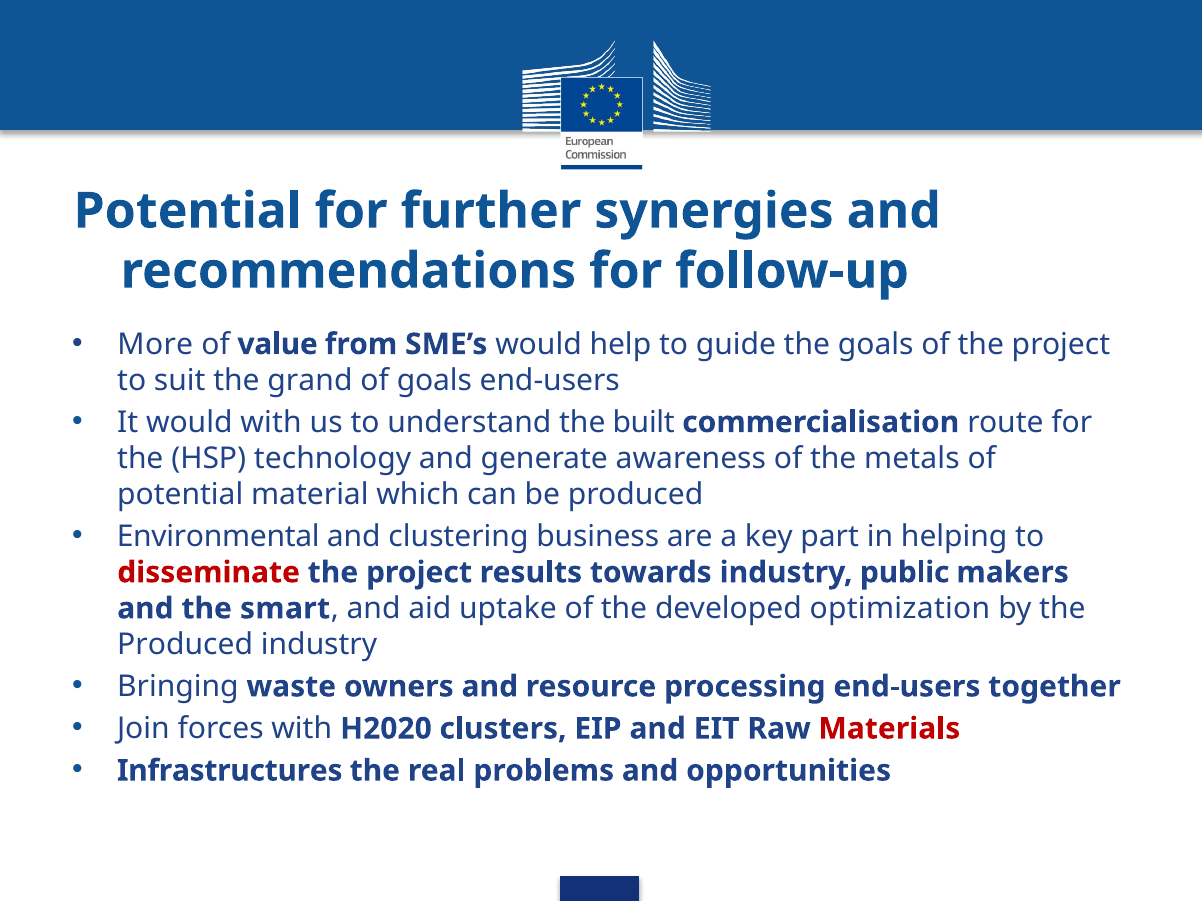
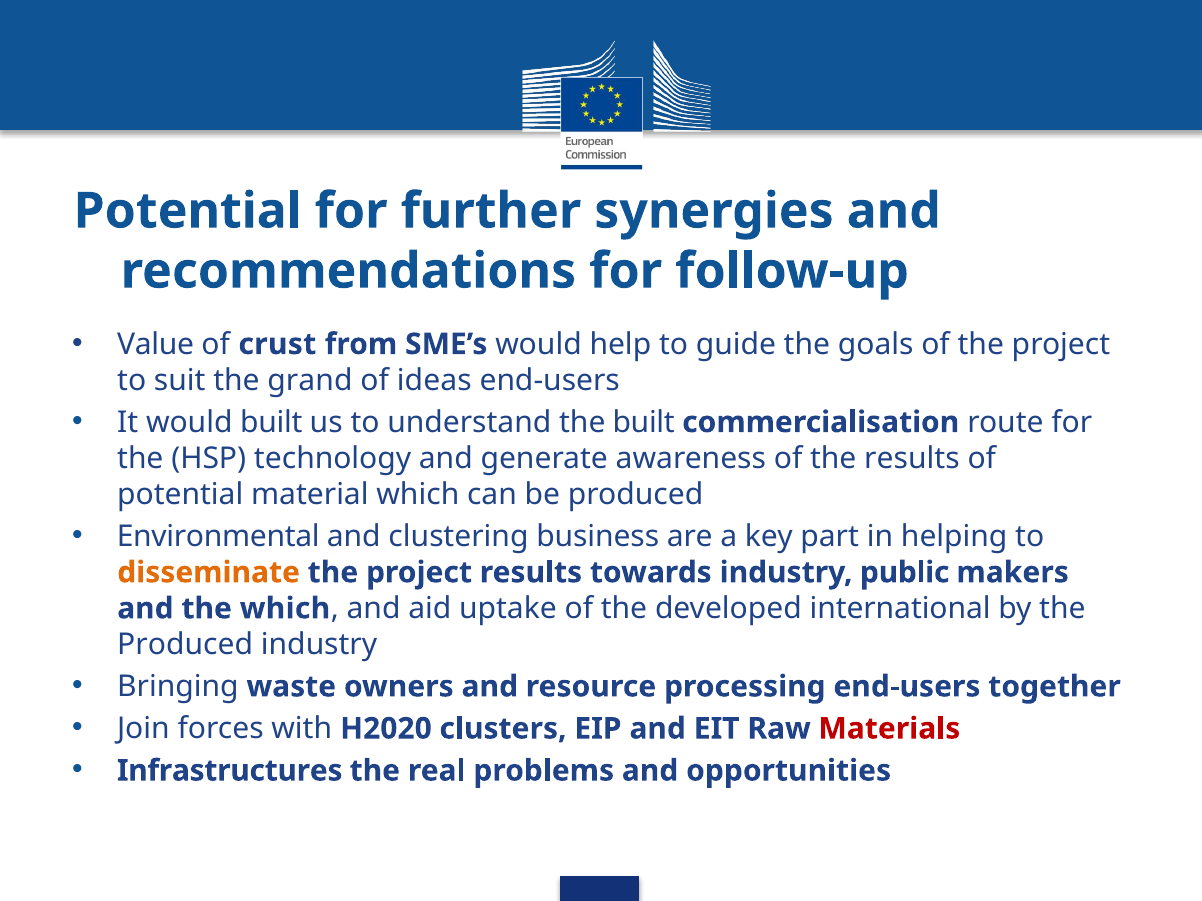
More: More -> Value
value: value -> crust
of goals: goals -> ideas
would with: with -> built
the metals: metals -> results
disseminate colour: red -> orange
the smart: smart -> which
optimization: optimization -> international
